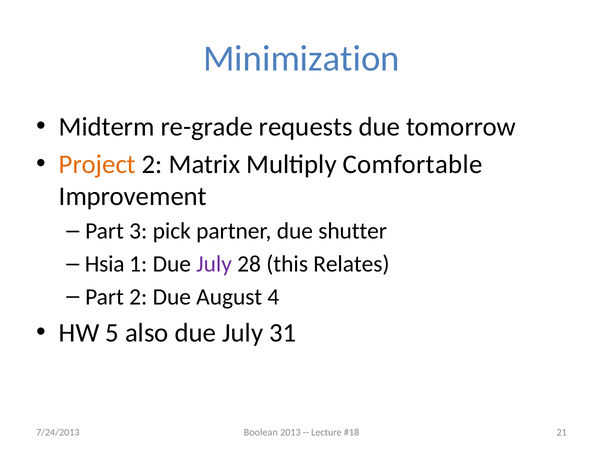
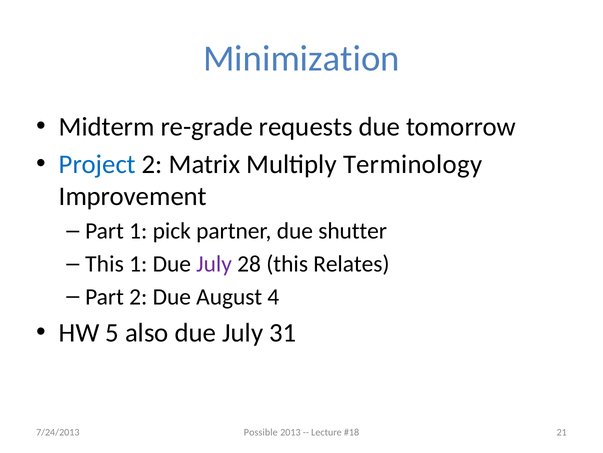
Project colour: orange -> blue
Comfortable: Comfortable -> Terminology
Part 3: 3 -> 1
Hsia at (105, 264): Hsia -> This
Boolean: Boolean -> Possible
